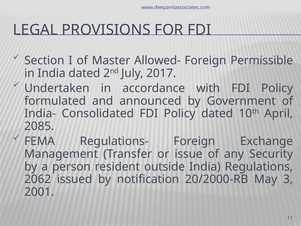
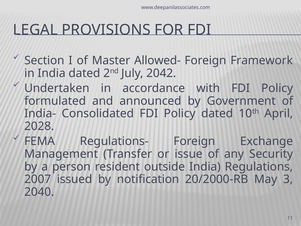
Permissible: Permissible -> Framework
2017: 2017 -> 2042
2085: 2085 -> 2028
2062: 2062 -> 2007
2001: 2001 -> 2040
